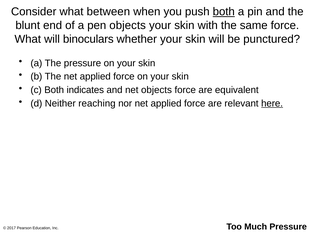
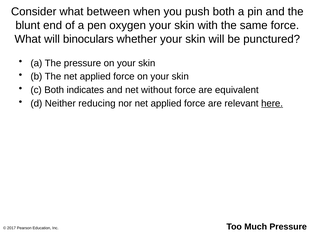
both at (224, 12) underline: present -> none
pen objects: objects -> oxygen
net objects: objects -> without
reaching: reaching -> reducing
